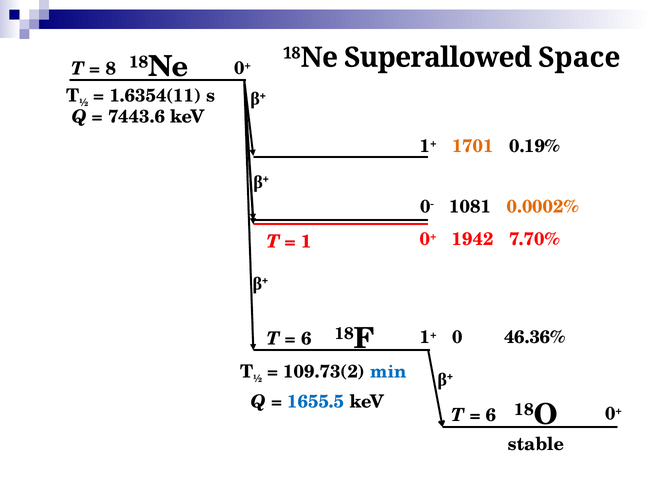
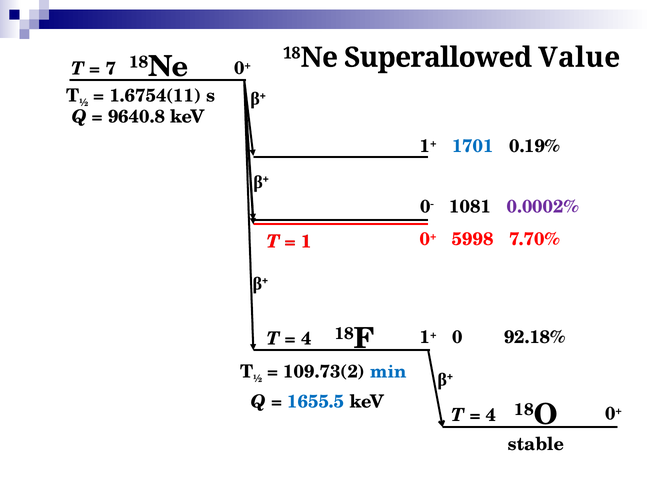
Space: Space -> Value
8: 8 -> 7
1.6354(11: 1.6354(11 -> 1.6754(11
7443.6: 7443.6 -> 9640.8
1701 colour: orange -> blue
0.0002% colour: orange -> purple
1942: 1942 -> 5998
46.36%: 46.36% -> 92.18%
6 at (306, 339): 6 -> 4
6 at (491, 415): 6 -> 4
